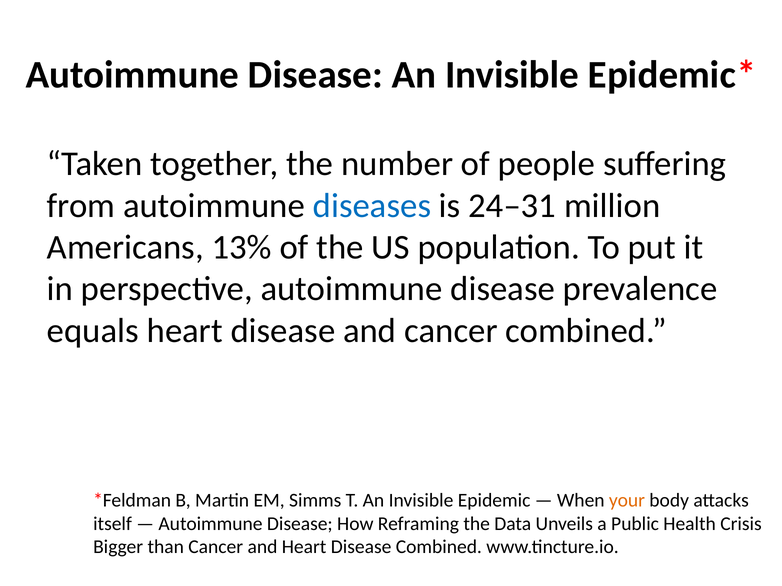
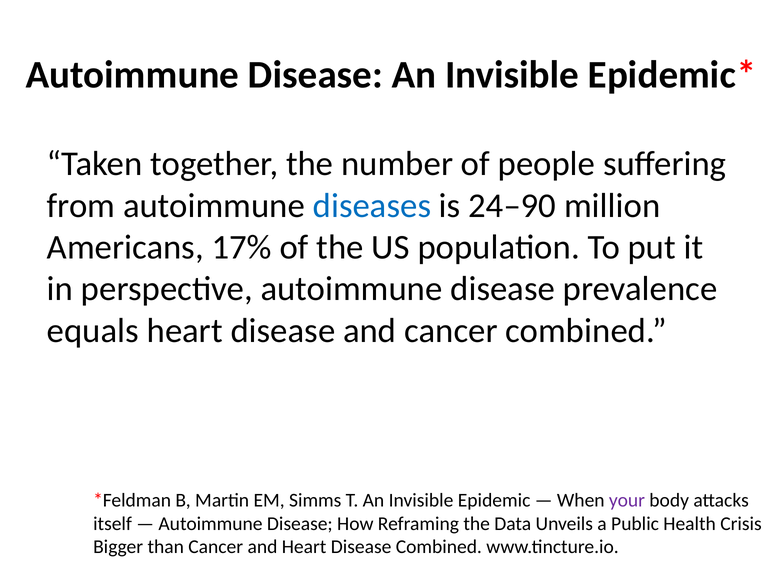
24–31: 24–31 -> 24–90
13%: 13% -> 17%
your colour: orange -> purple
